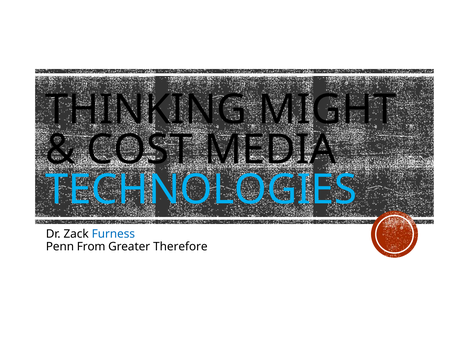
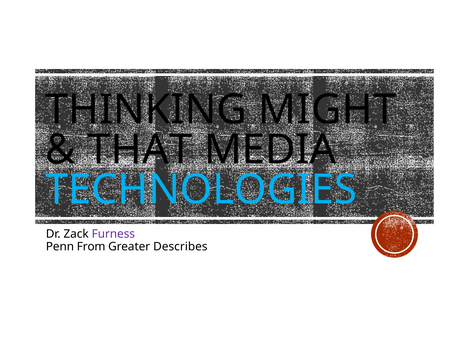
COST: COST -> THAT
Furness colour: blue -> purple
Therefore: Therefore -> Describes
